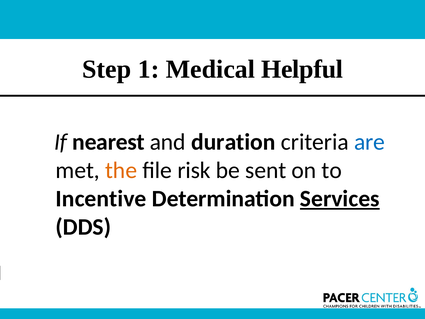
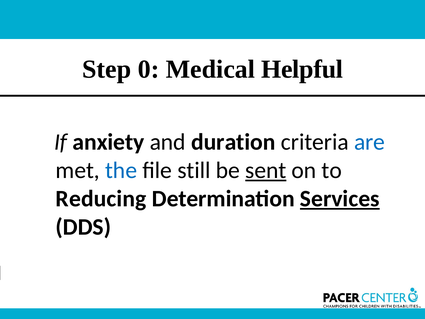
1: 1 -> 0
nearest: nearest -> anxiety
the colour: orange -> blue
risk: risk -> still
sent underline: none -> present
Incentive: Incentive -> Reducing
